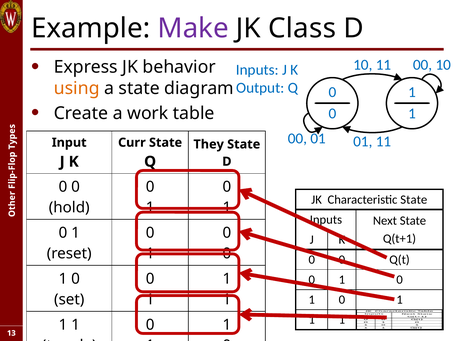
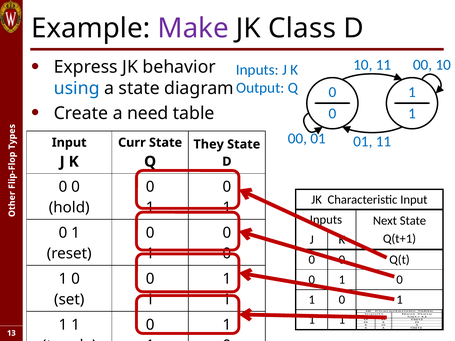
using colour: orange -> blue
work: work -> need
State at (414, 200): State -> Input
